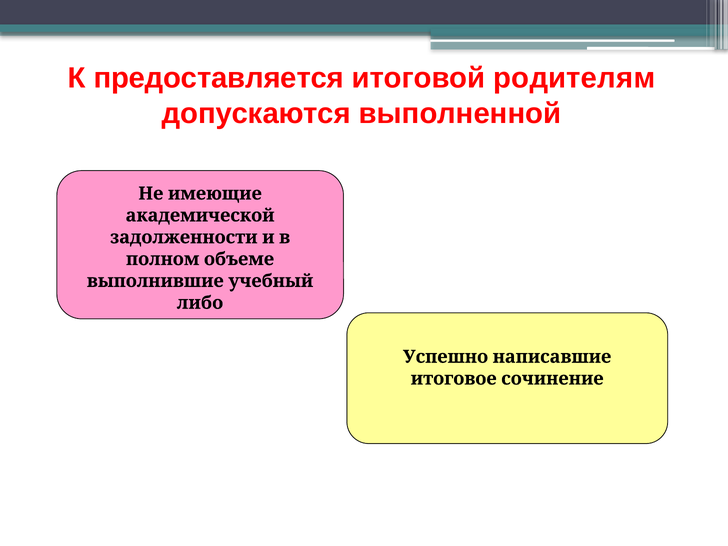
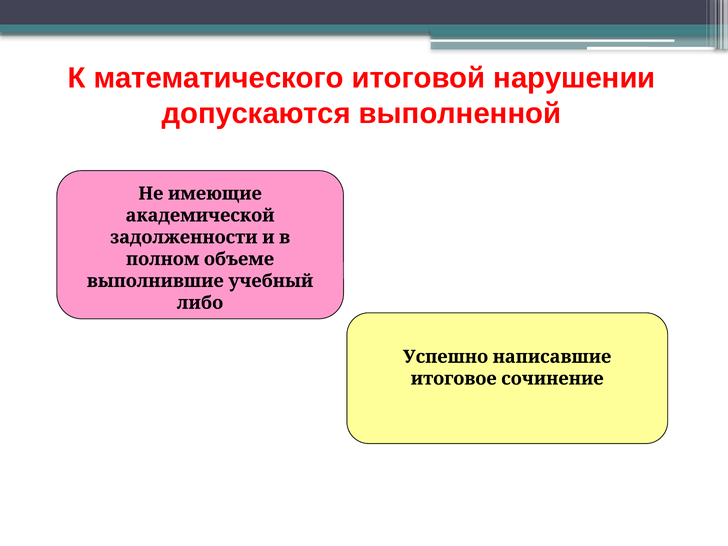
предоставляется: предоставляется -> математического
родителям: родителям -> нарушении
